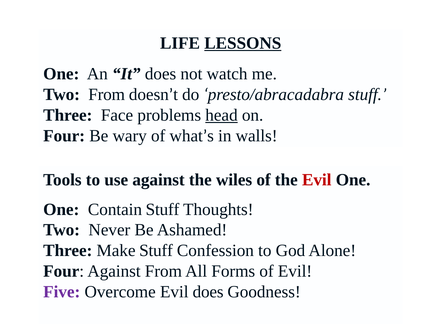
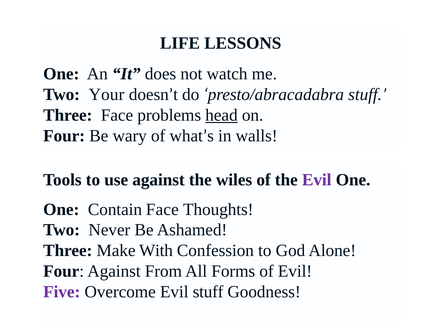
LESSONS underline: present -> none
Two From: From -> Your
Evil at (317, 180) colour: red -> purple
Contain Stuff: Stuff -> Face
Make Stuff: Stuff -> With
Evil does: does -> stuff
